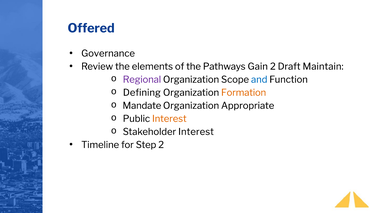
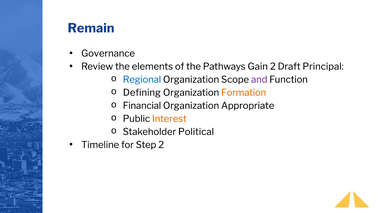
Offered: Offered -> Remain
Maintain: Maintain -> Principal
Regional colour: purple -> blue
and colour: blue -> purple
Mandate: Mandate -> Financial
Stakeholder Interest: Interest -> Political
